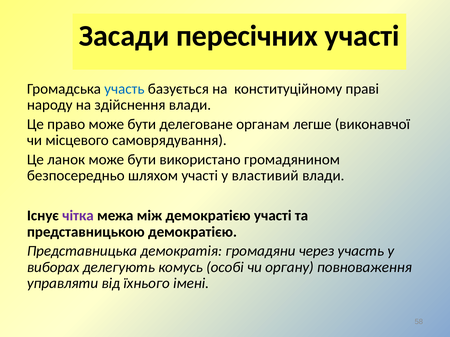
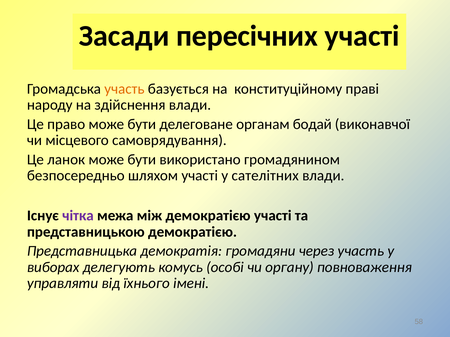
участь at (124, 89) colour: blue -> orange
легше: легше -> бодай
властивий: властивий -> сателітних
